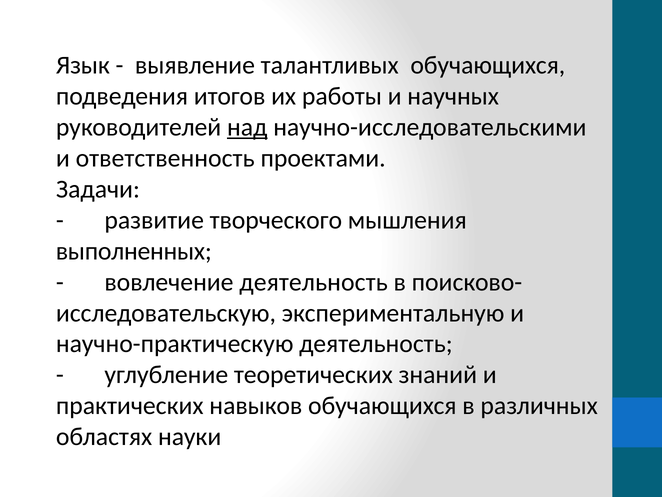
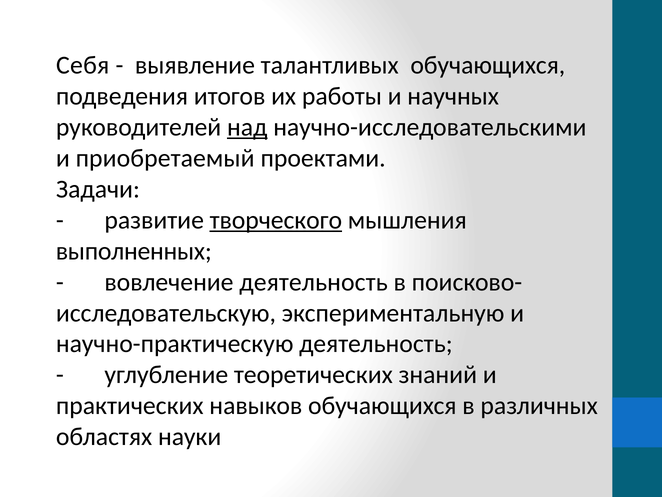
Язык: Язык -> Себя
ответственность: ответственность -> приобретаемый
творческого underline: none -> present
